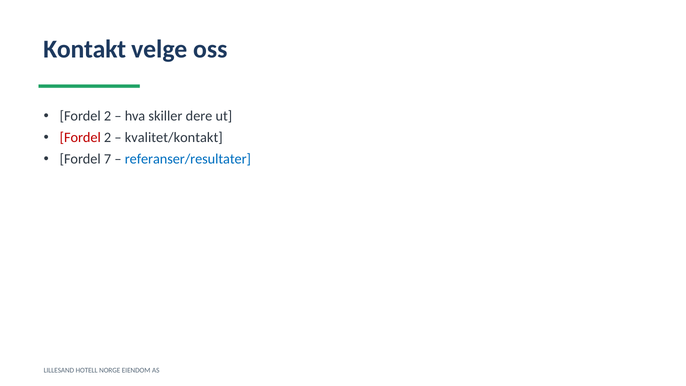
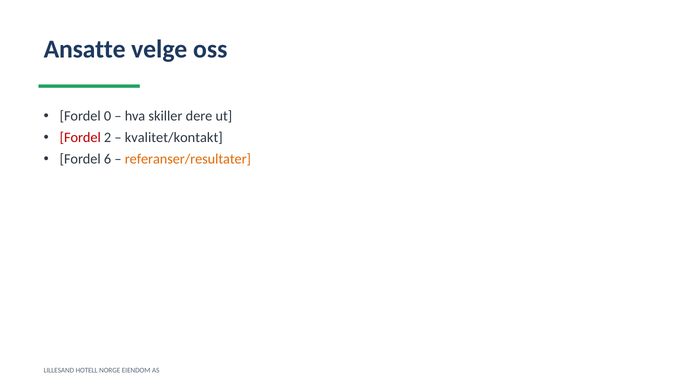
Kontakt: Kontakt -> Ansatte
2 at (108, 116): 2 -> 0
7: 7 -> 6
referanser/resultater colour: blue -> orange
